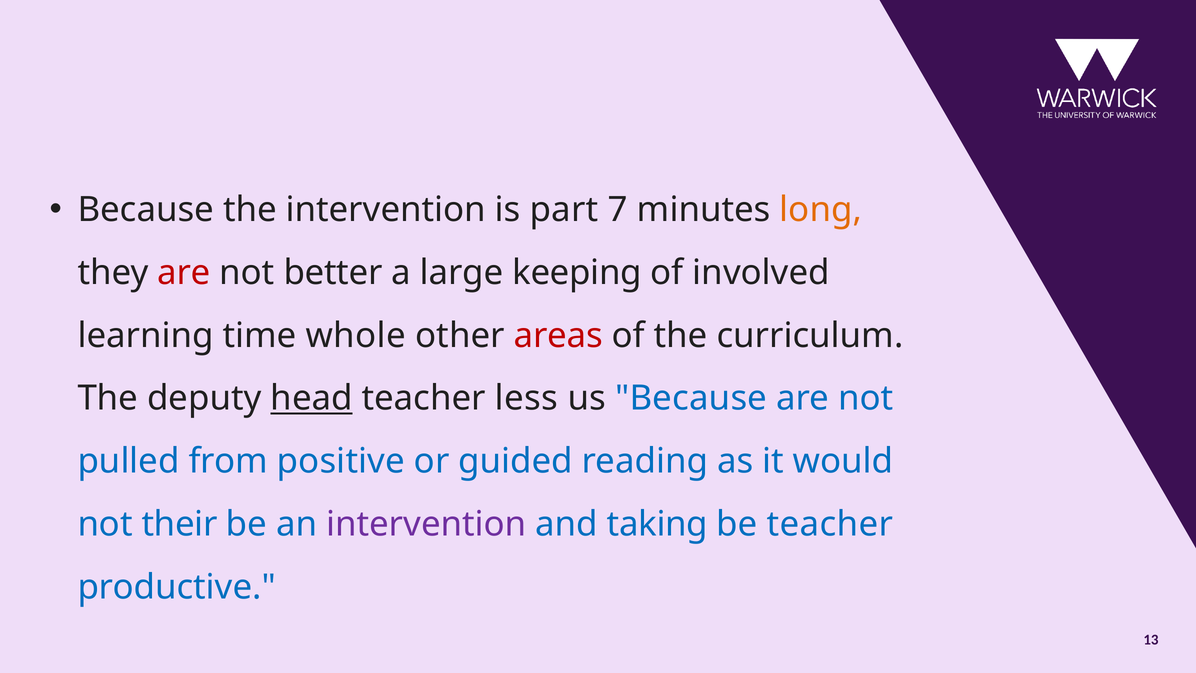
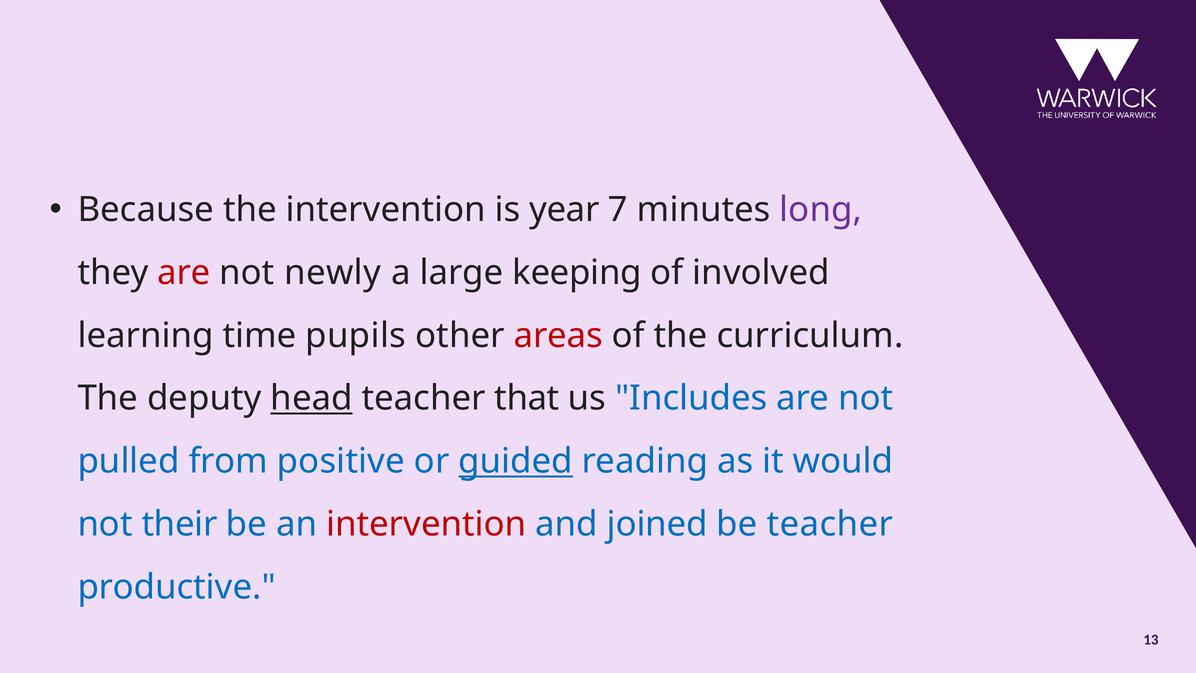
part: part -> year
long colour: orange -> purple
better: better -> newly
whole: whole -> pupils
less: less -> that
us Because: Because -> Includes
guided underline: none -> present
intervention at (426, 524) colour: purple -> red
taking: taking -> joined
